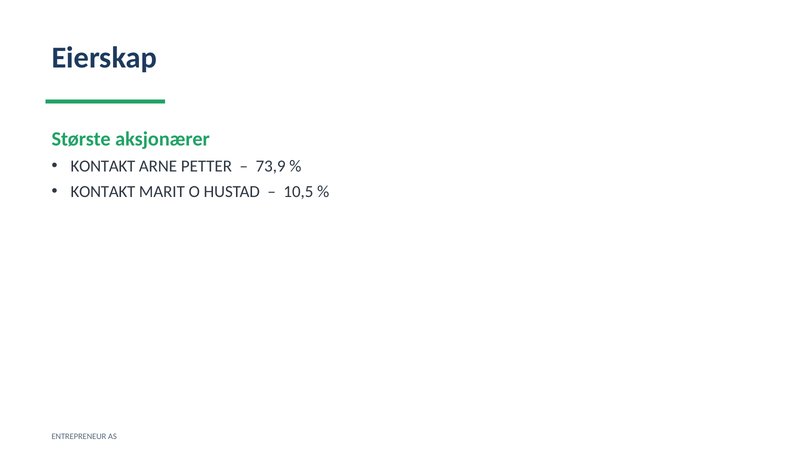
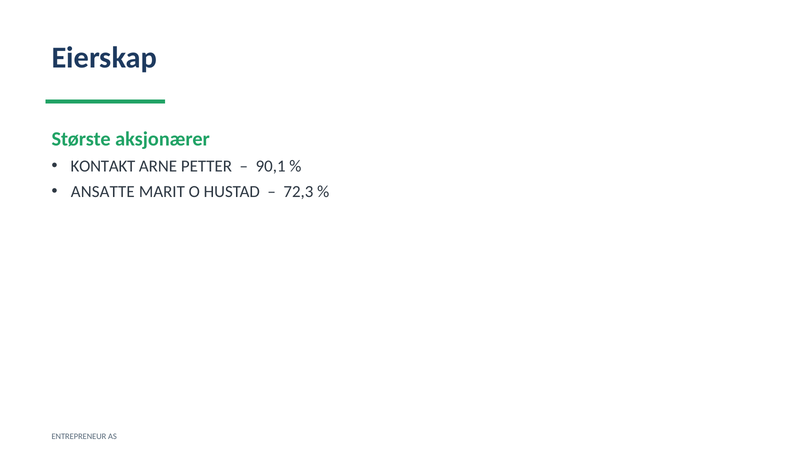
73,9: 73,9 -> 90,1
KONTAKT at (103, 192): KONTAKT -> ANSATTE
10,5: 10,5 -> 72,3
